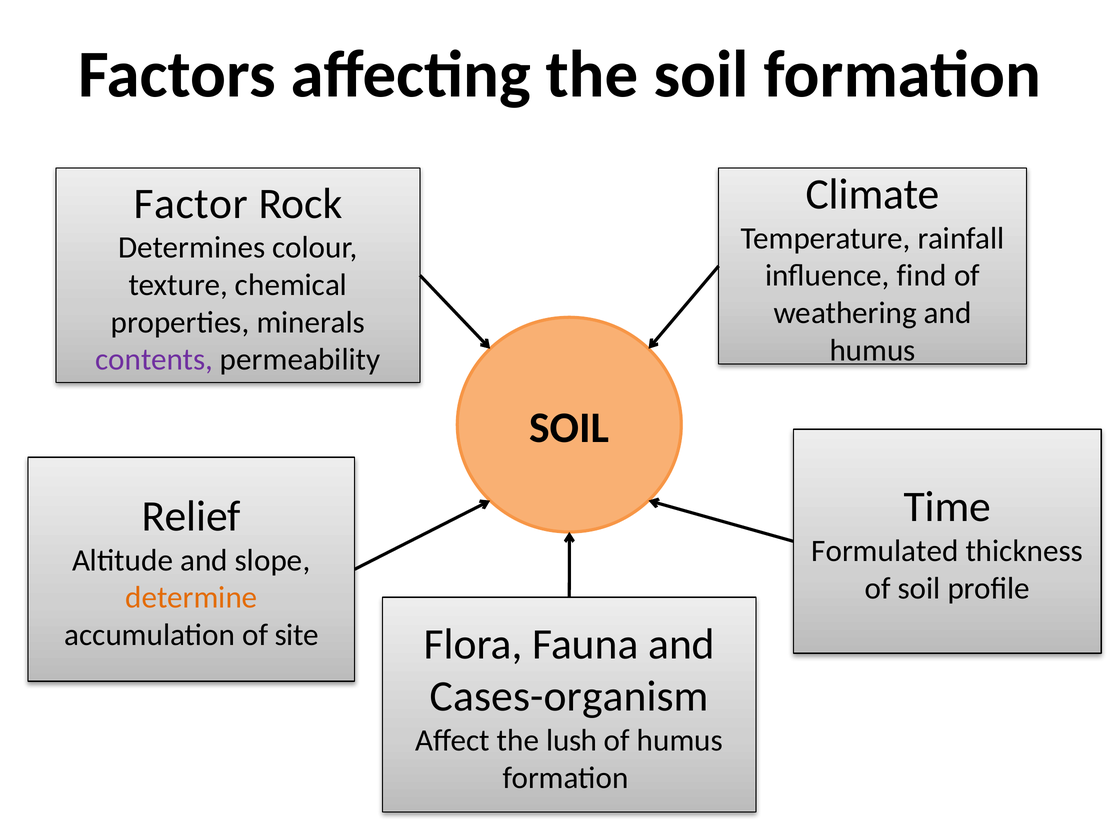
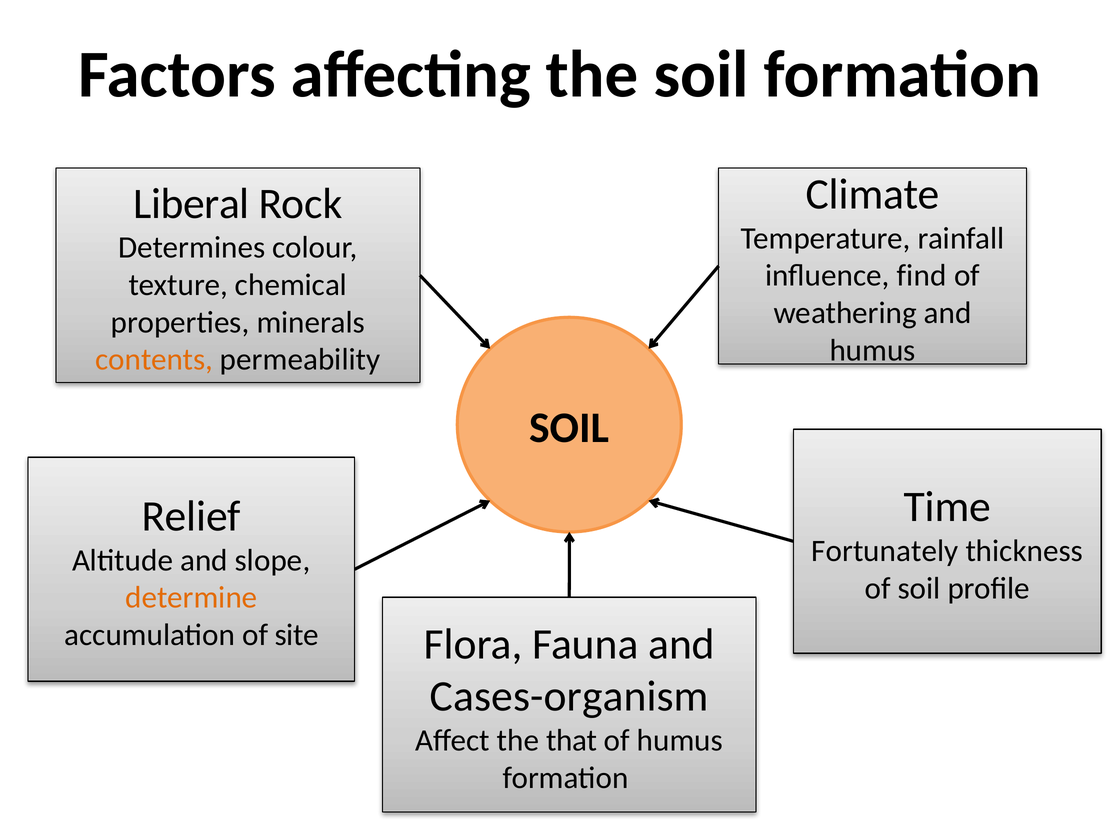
Factor: Factor -> Liberal
contents colour: purple -> orange
Formulated: Formulated -> Fortunately
lush: lush -> that
